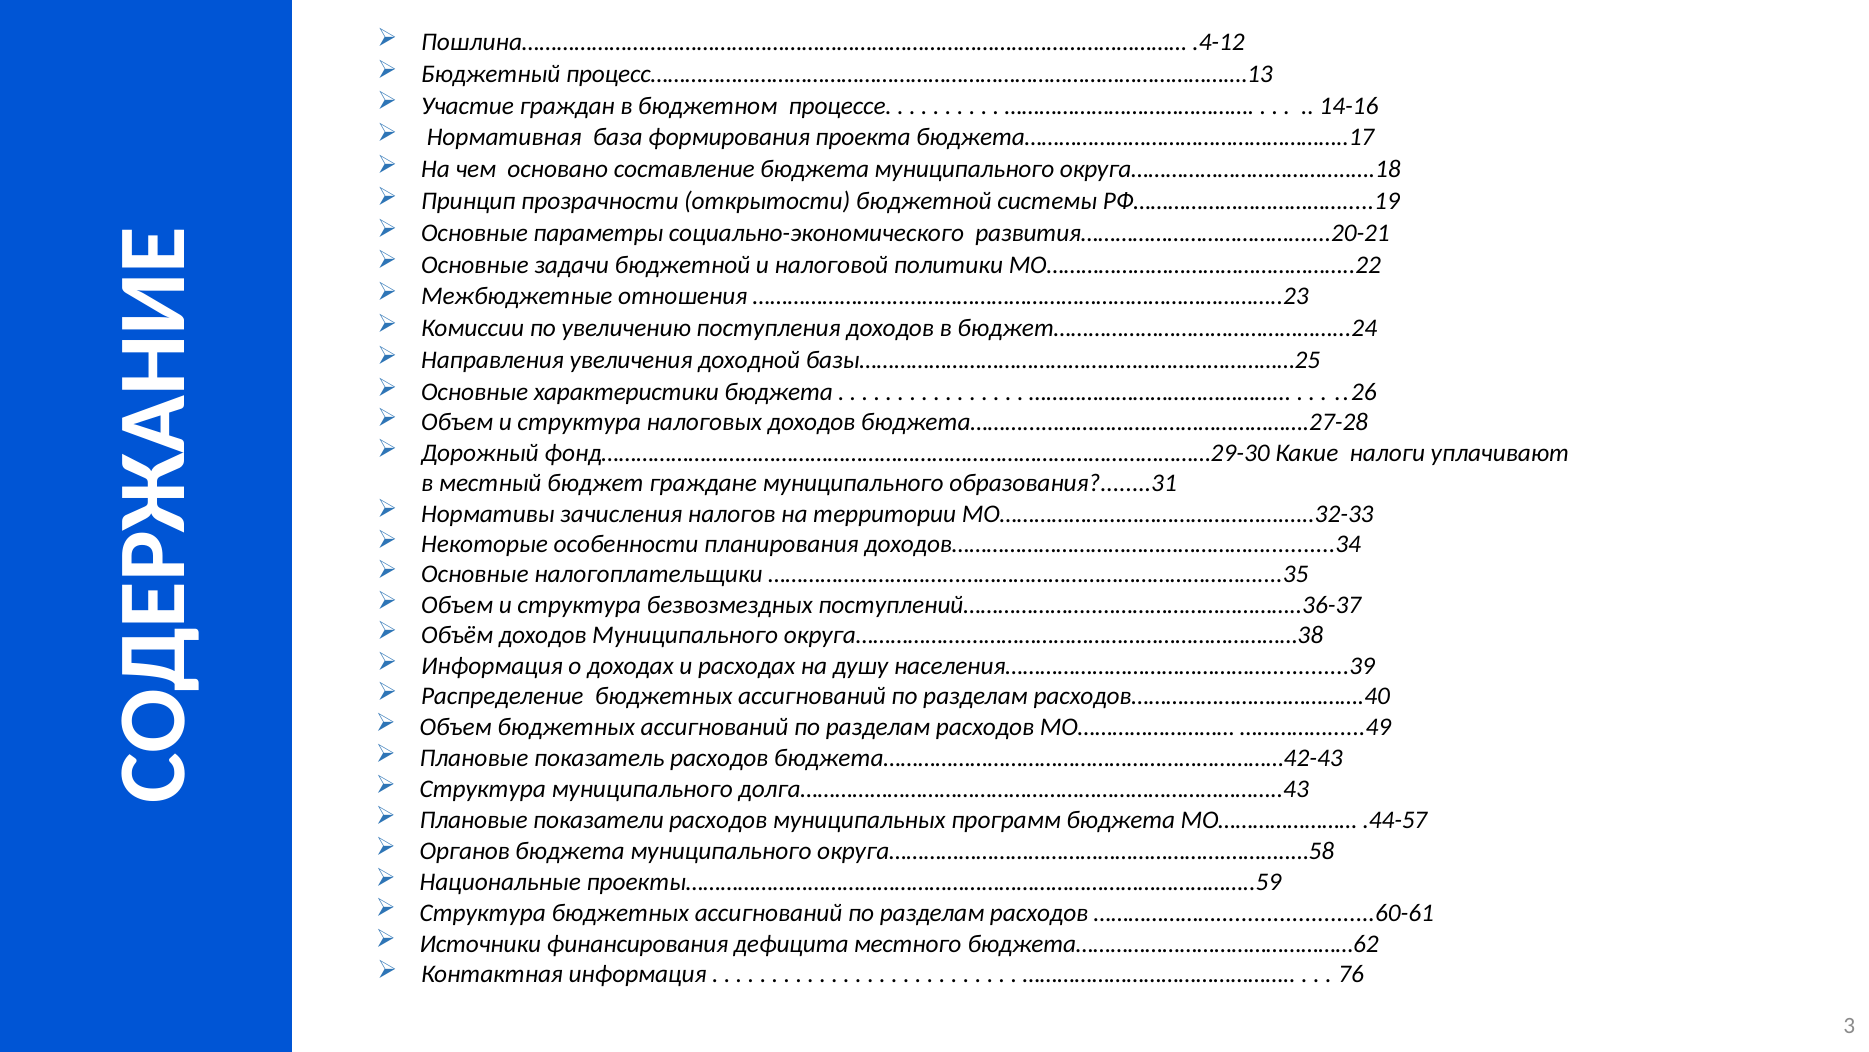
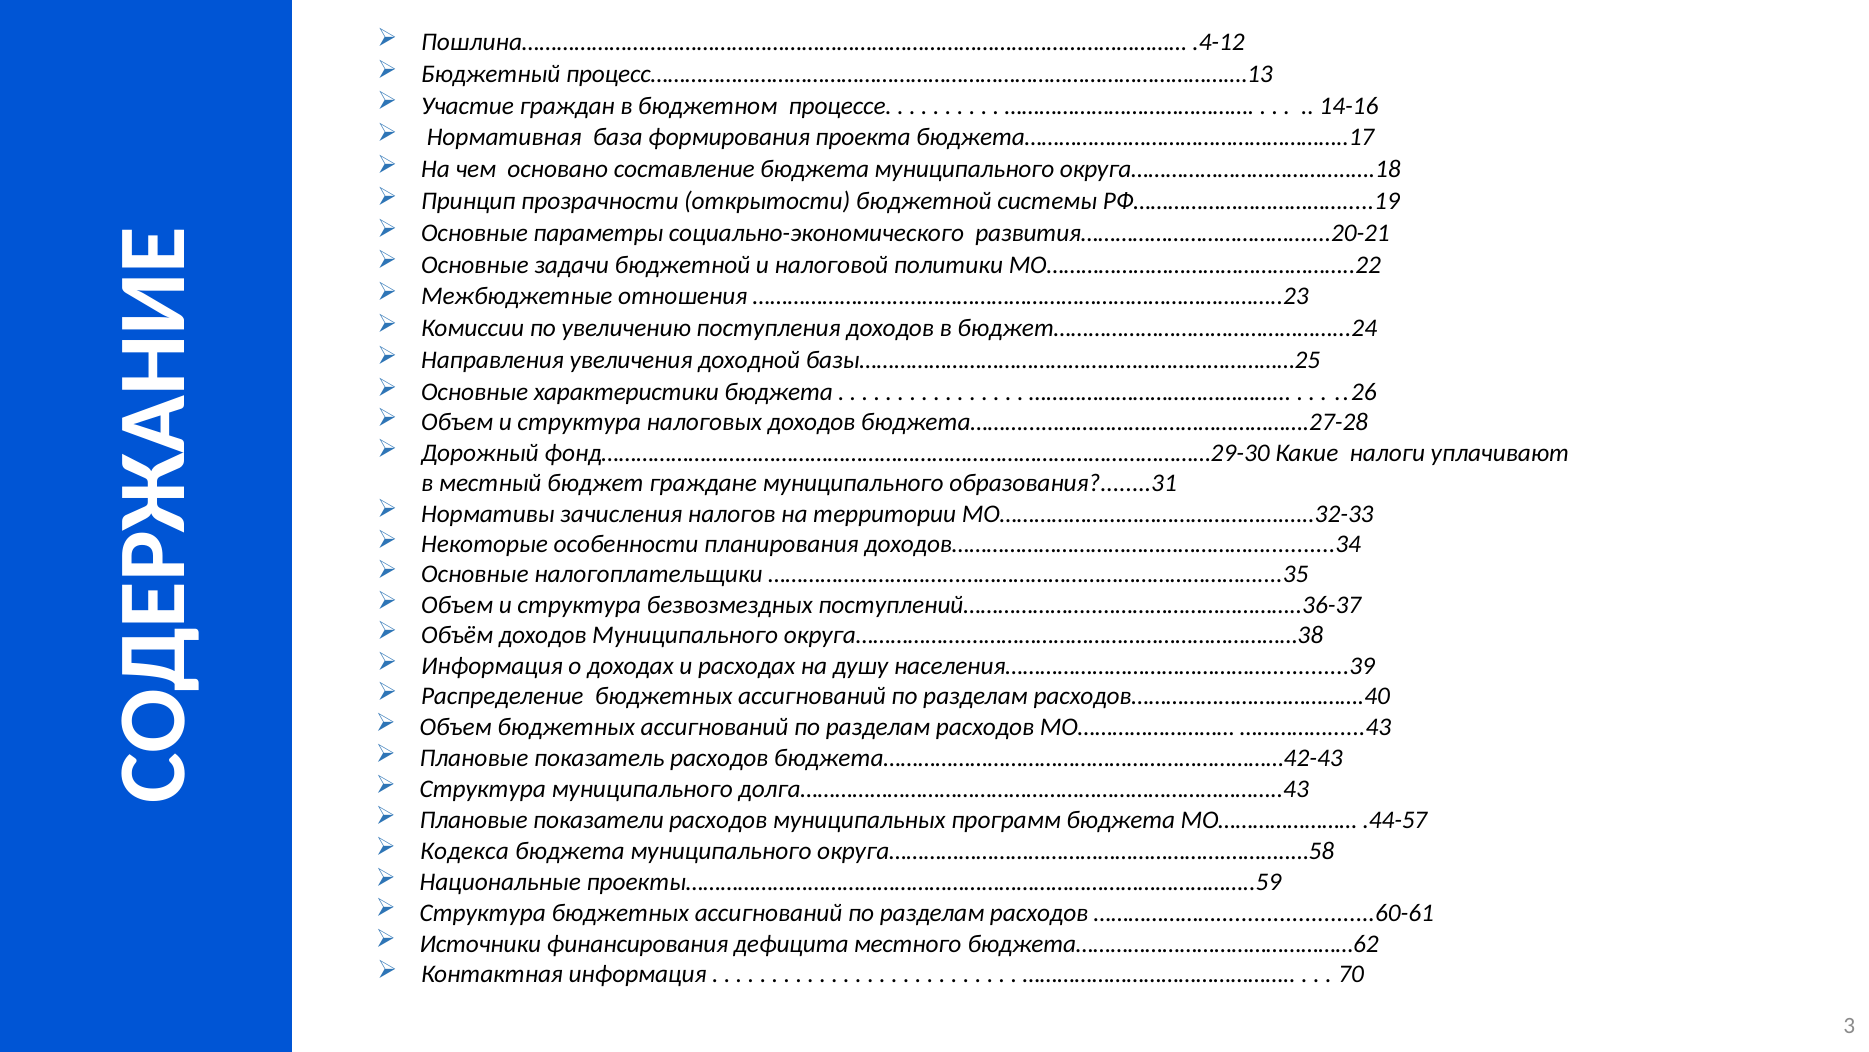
……………......49: ……………......49 -> ……………......43
Органов: Органов -> Кодекса
76: 76 -> 70
